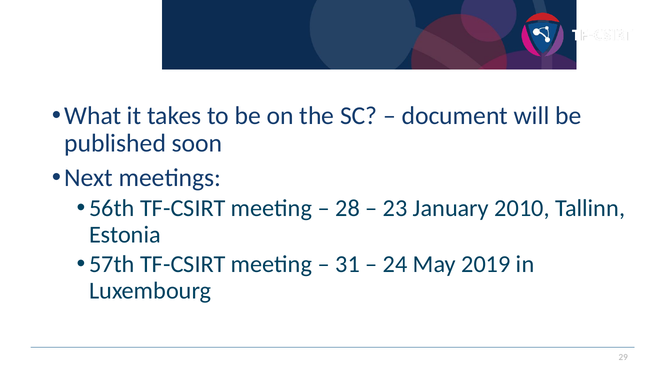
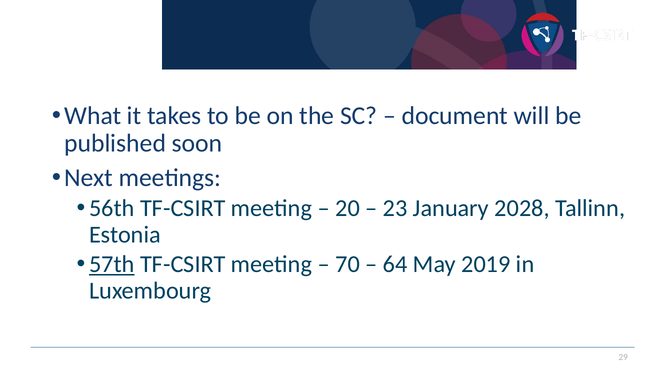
28: 28 -> 20
2010: 2010 -> 2028
57th underline: none -> present
31: 31 -> 70
24: 24 -> 64
